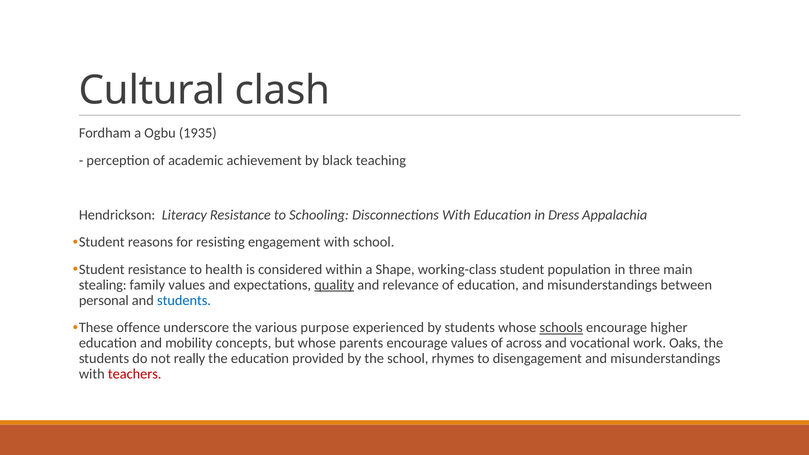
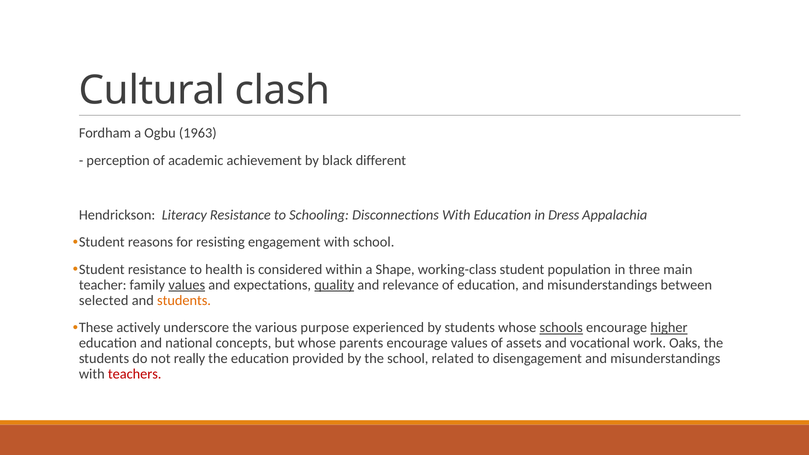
1935: 1935 -> 1963
teaching: teaching -> different
stealing: stealing -> teacher
values at (187, 285) underline: none -> present
personal: personal -> selected
students at (184, 301) colour: blue -> orange
offence: offence -> actively
higher underline: none -> present
mobility: mobility -> national
across: across -> assets
rhymes: rhymes -> related
